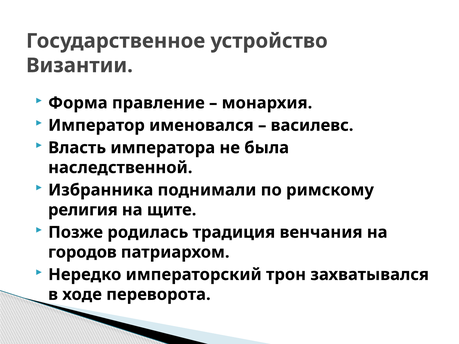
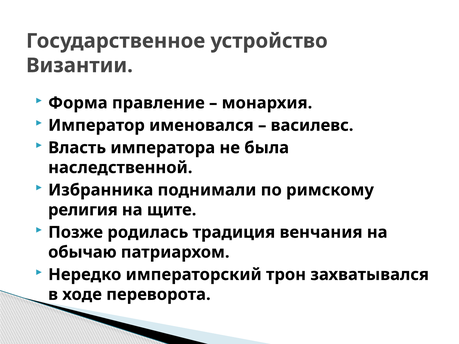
городов: городов -> обычаю
